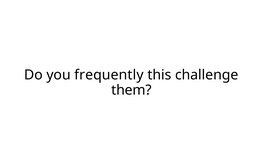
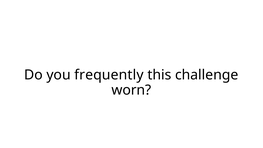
them: them -> worn
